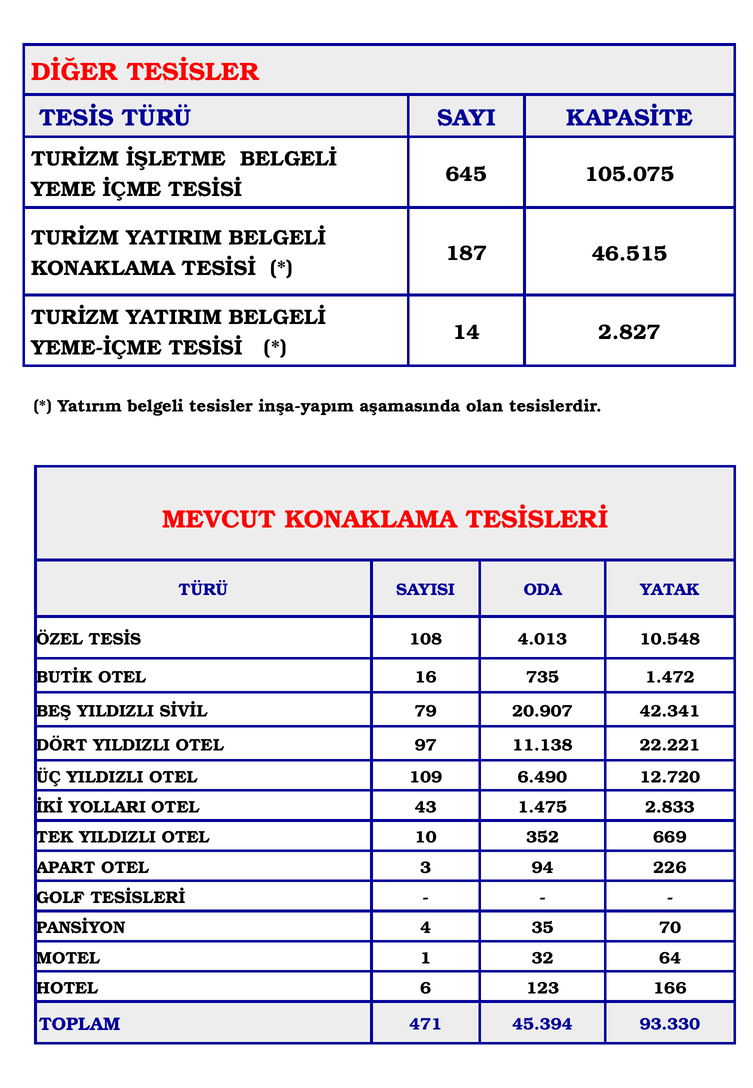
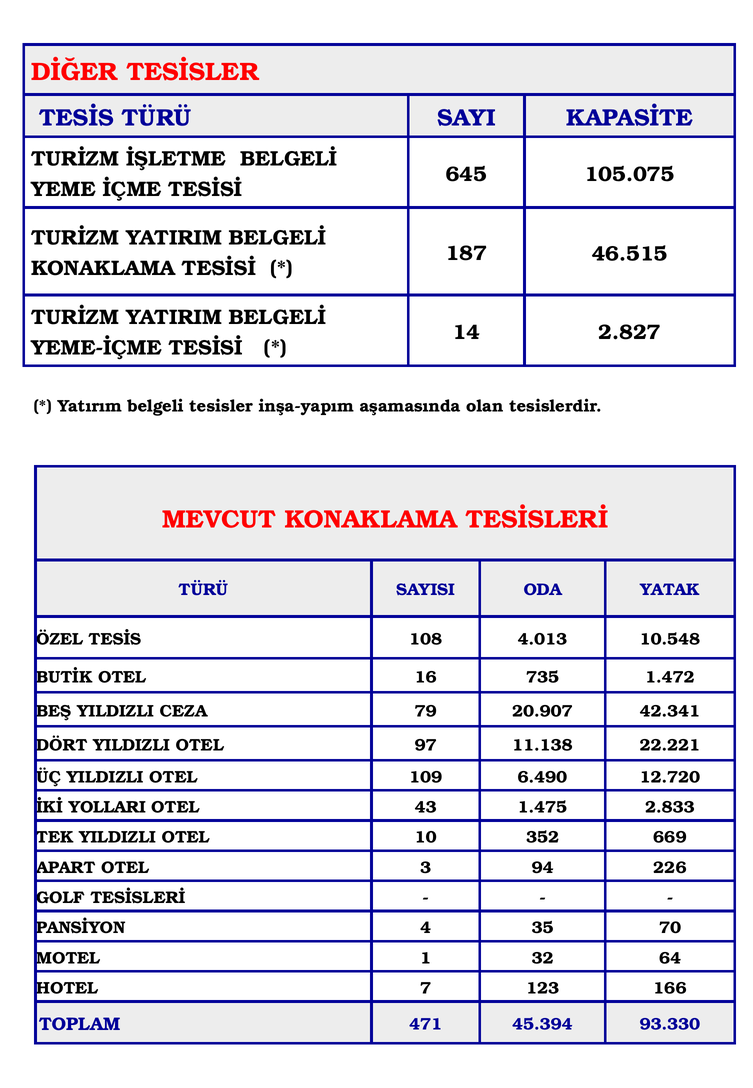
SİVİL: SİVİL -> CEZA
6: 6 -> 7
